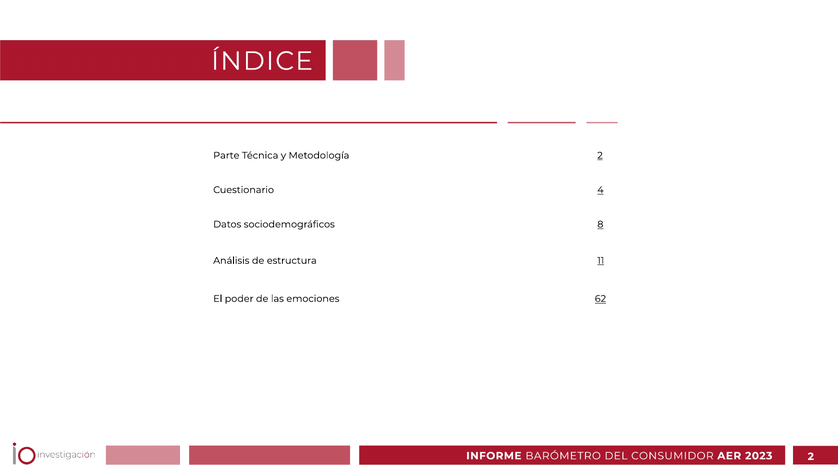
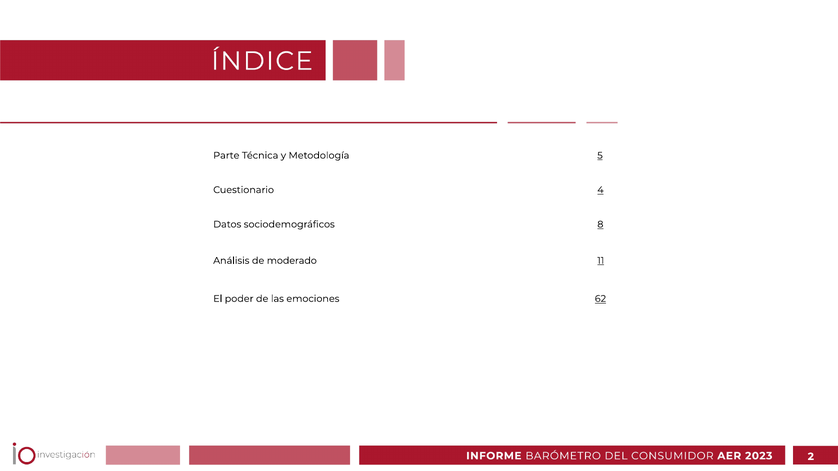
Metodología 2: 2 -> 5
estructura: estructura -> moderado
